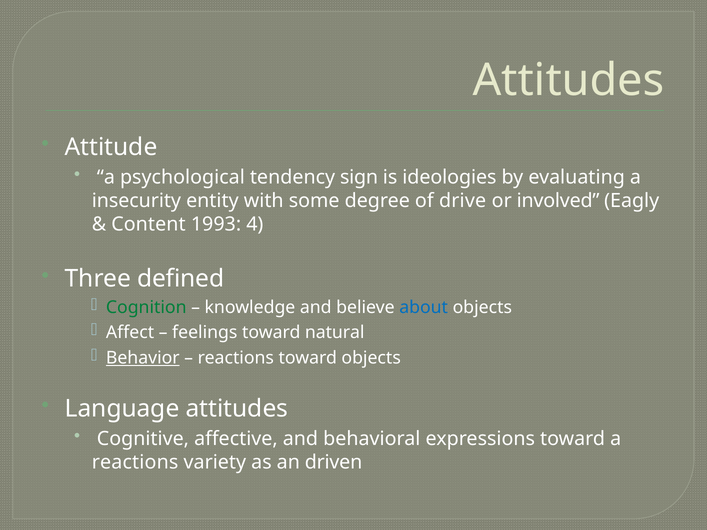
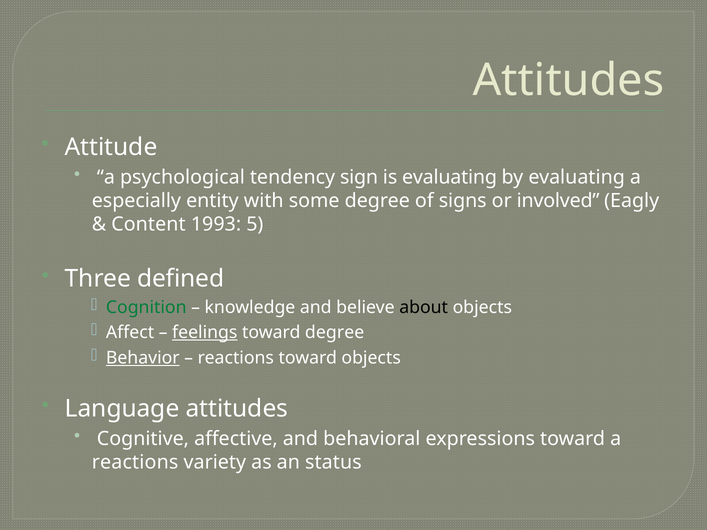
is ideologies: ideologies -> evaluating
insecurity: insecurity -> especially
drive: drive -> signs
4: 4 -> 5
about colour: blue -> black
feelings underline: none -> present
toward natural: natural -> degree
driven: driven -> status
